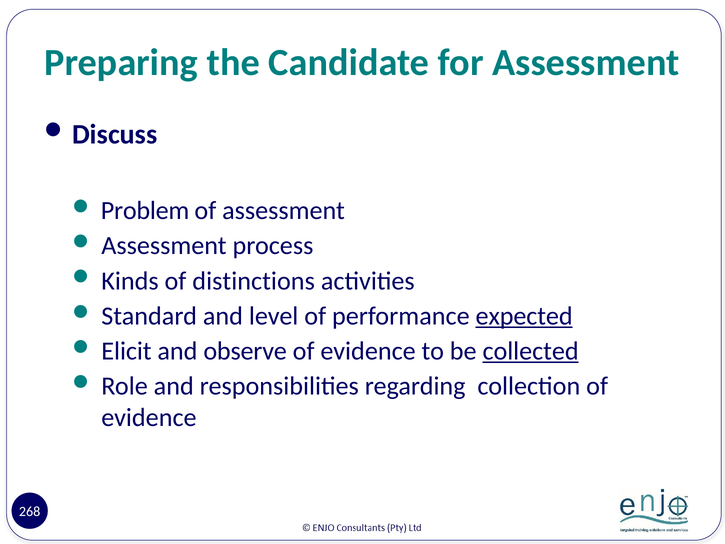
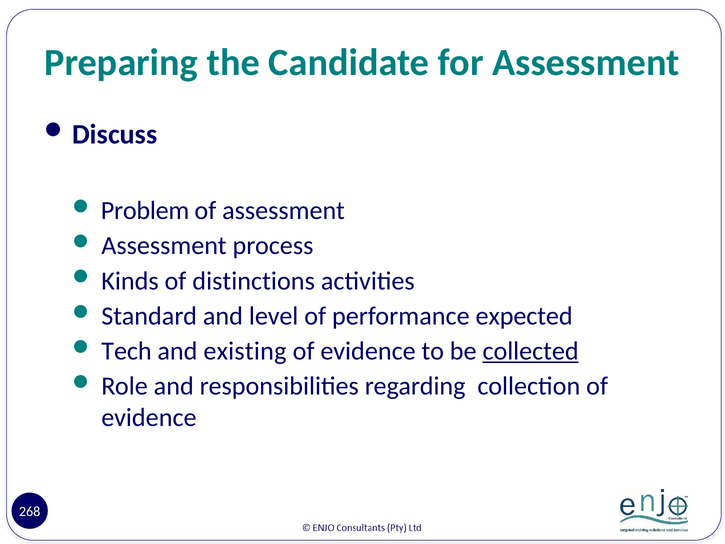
expected underline: present -> none
Elicit: Elicit -> Tech
observe: observe -> existing
